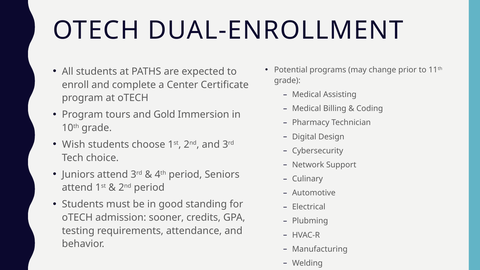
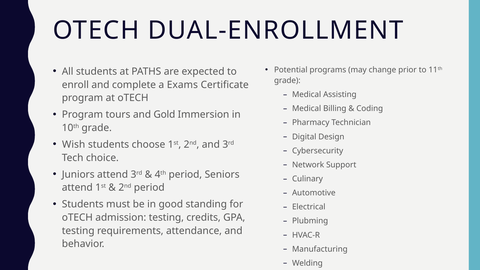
Center: Center -> Exams
admission sooner: sooner -> testing
